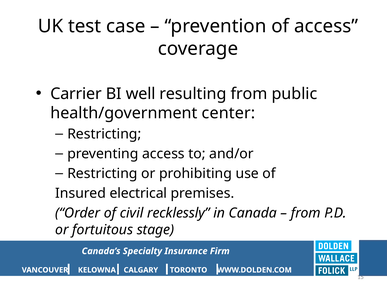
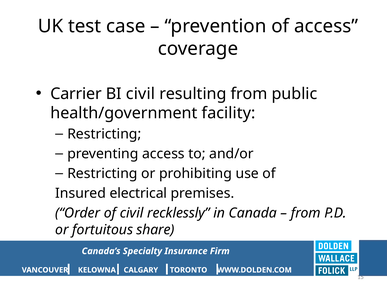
BI well: well -> civil
center: center -> facility
stage: stage -> share
